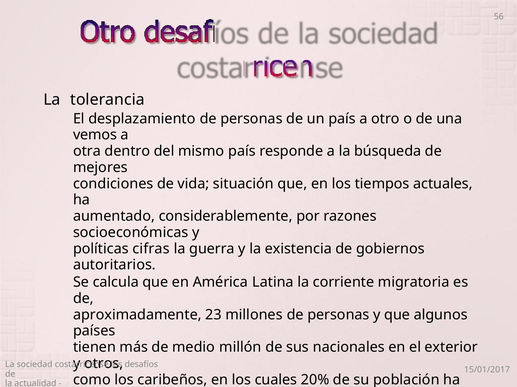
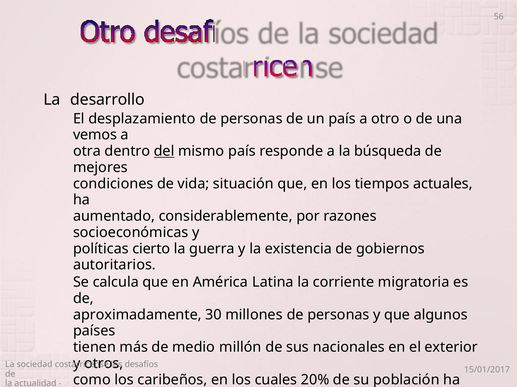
tolerancia: tolerancia -> desarrollo
del underline: none -> present
cifras: cifras -> cierto
23: 23 -> 30
